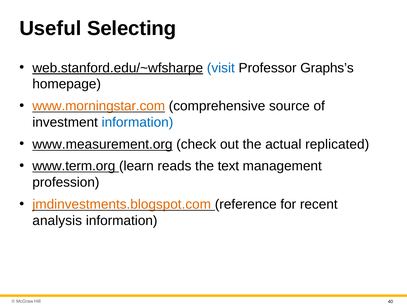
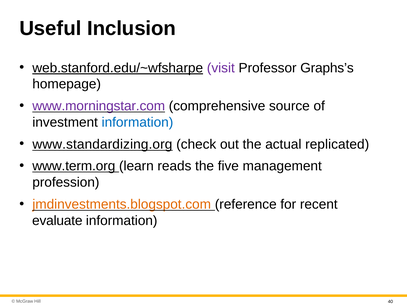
Selecting: Selecting -> Inclusion
visit colour: blue -> purple
www.morningstar.com colour: orange -> purple
www.measurement.org: www.measurement.org -> www.standardizing.org
text: text -> five
analysis: analysis -> evaluate
